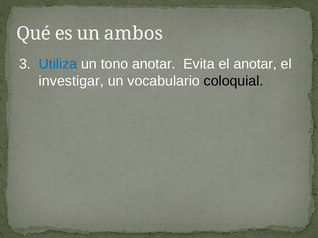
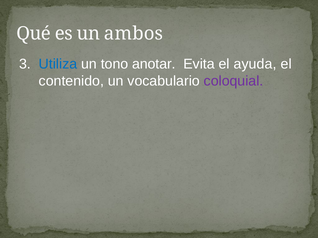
el anotar: anotar -> ayuda
investigar: investigar -> contenido
coloquial colour: black -> purple
